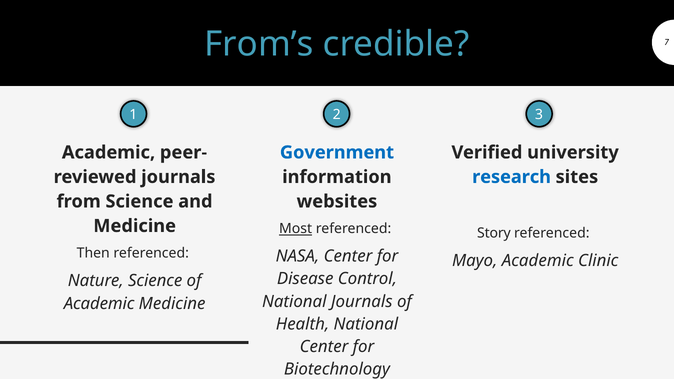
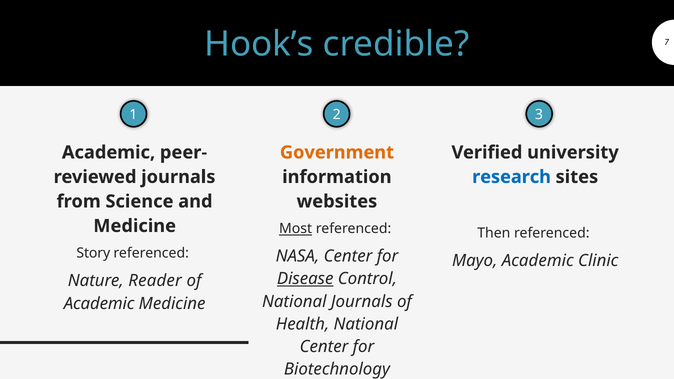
From’s: From’s -> Hook’s
Government colour: blue -> orange
Story: Story -> Then
Then: Then -> Story
Disease underline: none -> present
Nature Science: Science -> Reader
